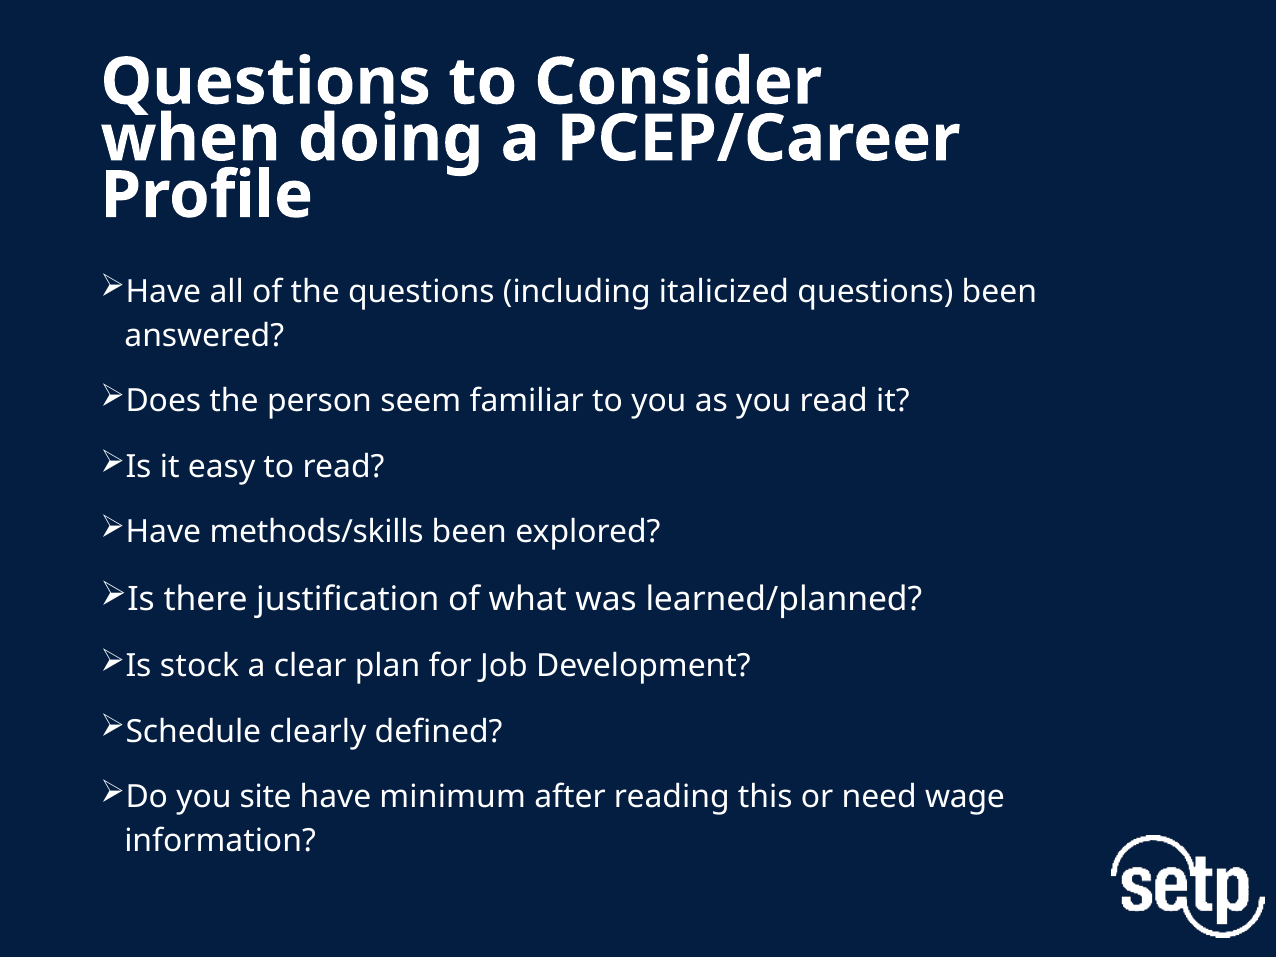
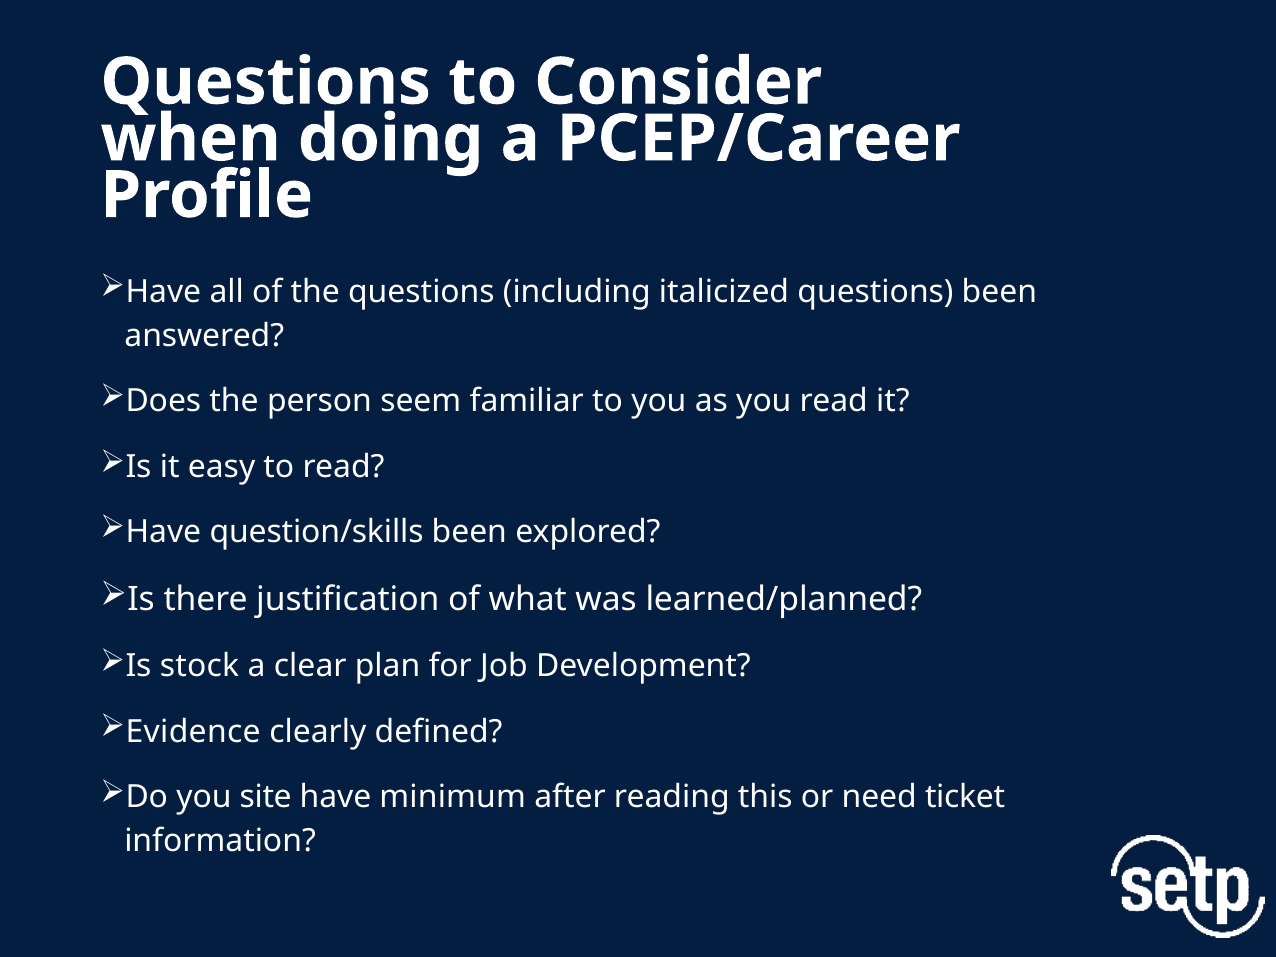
methods/skills: methods/skills -> question/skills
Schedule: Schedule -> Evidence
wage: wage -> ticket
